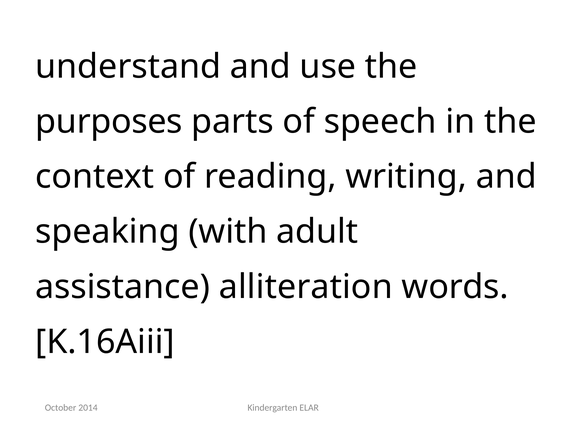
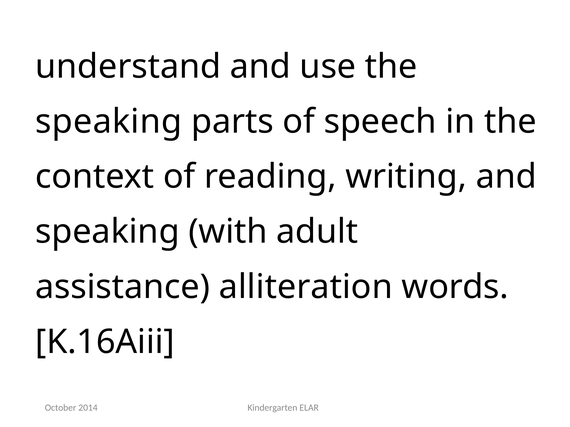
purposes at (109, 122): purposes -> speaking
